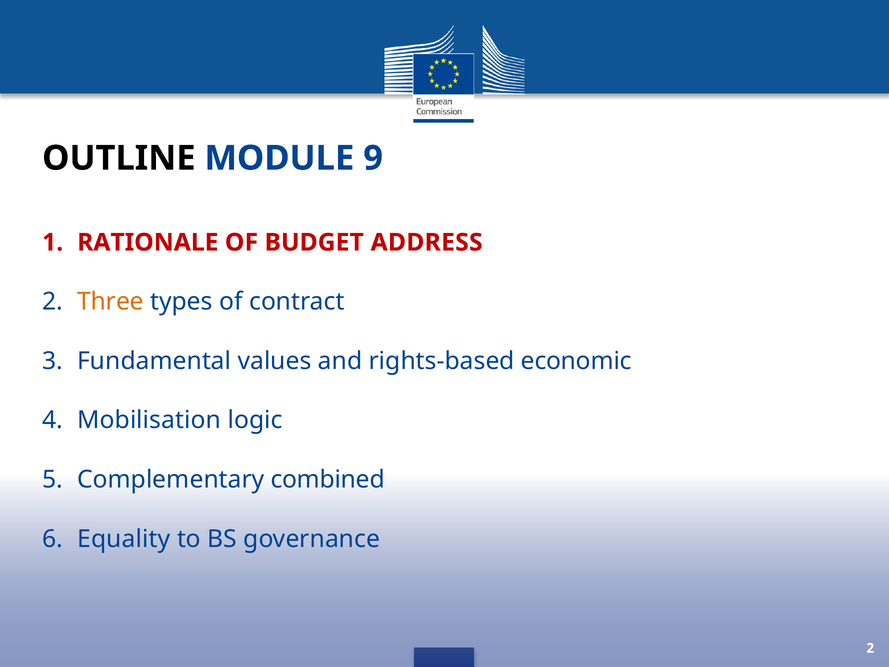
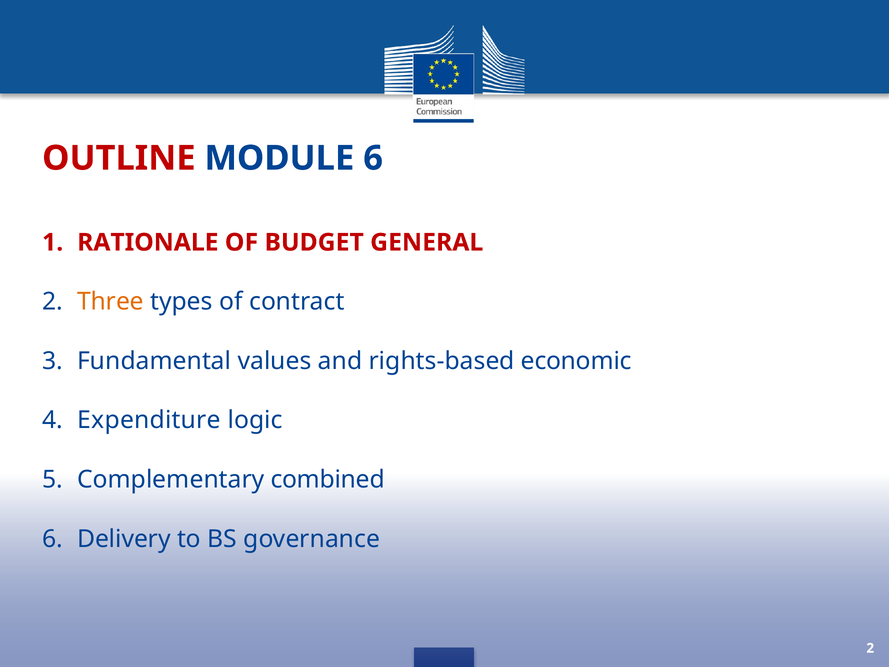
OUTLINE colour: black -> red
MODULE 9: 9 -> 6
ADDRESS: ADDRESS -> GENERAL
Mobilisation: Mobilisation -> Expenditure
Equality: Equality -> Delivery
